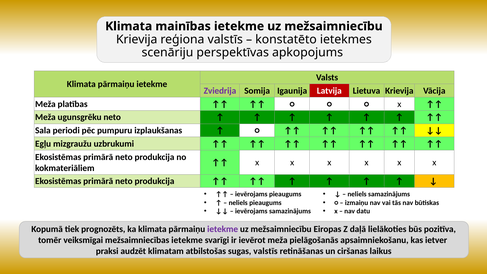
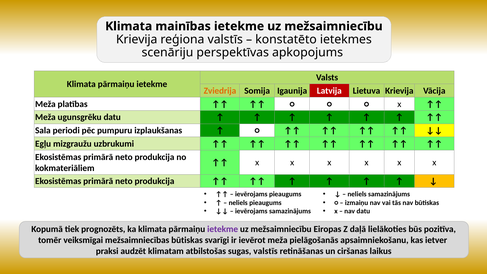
Zviedrija colour: purple -> orange
ugunsgrēku neto: neto -> datu
mežsaimniecības ietekme: ietekme -> būtiskas
